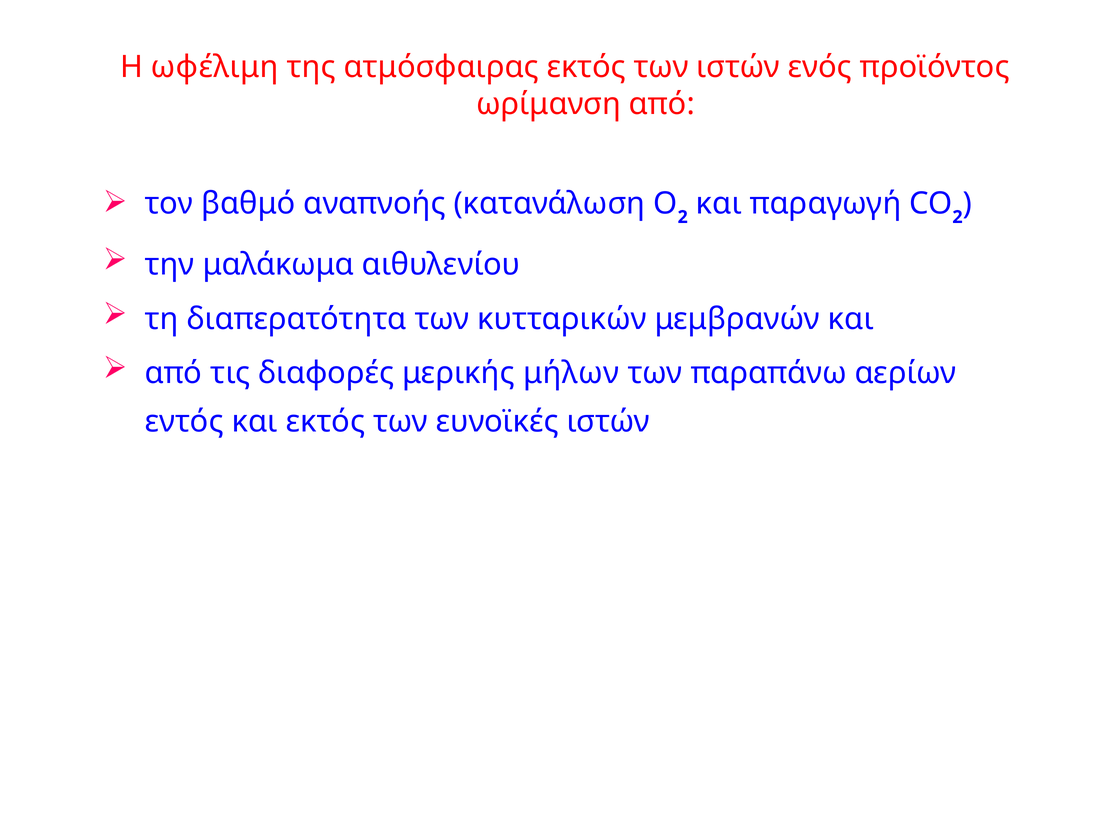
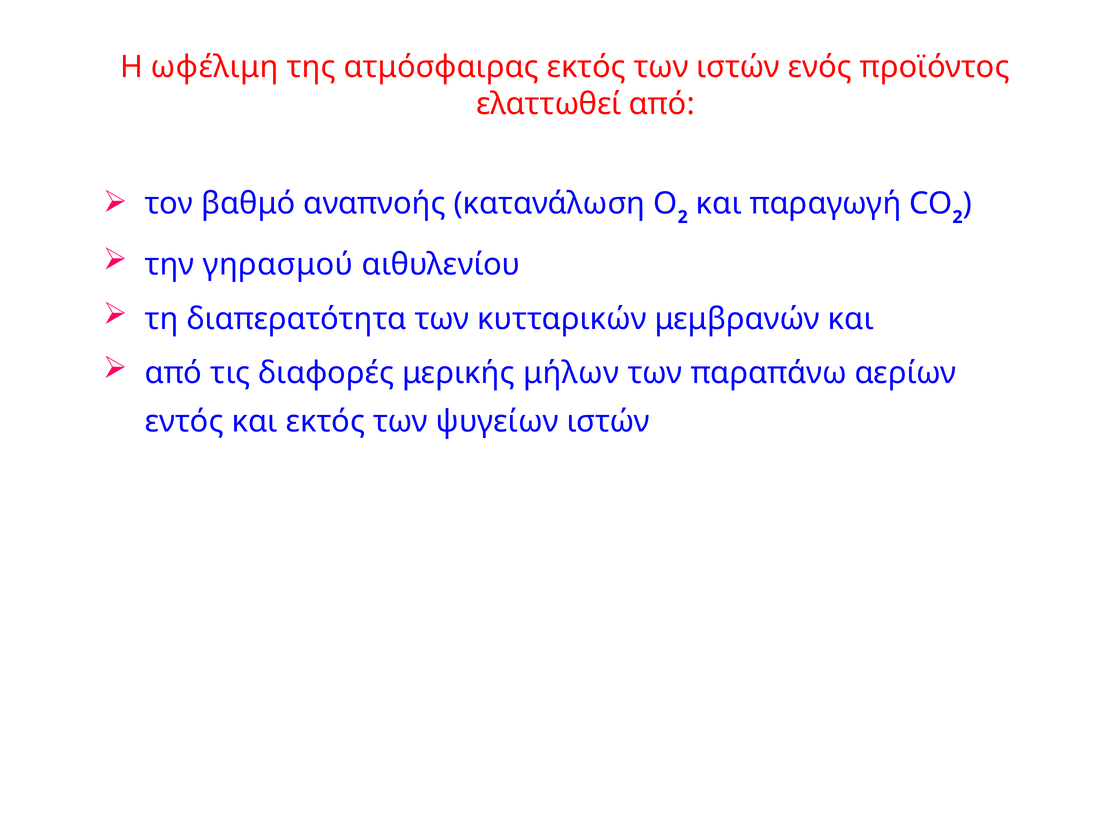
ωρίμανση: ωρίμανση -> ελαττωθεί
μαλάκωμα: μαλάκωμα -> γηρασμού
ευνοϊκές: ευνοϊκές -> ψυγείων
